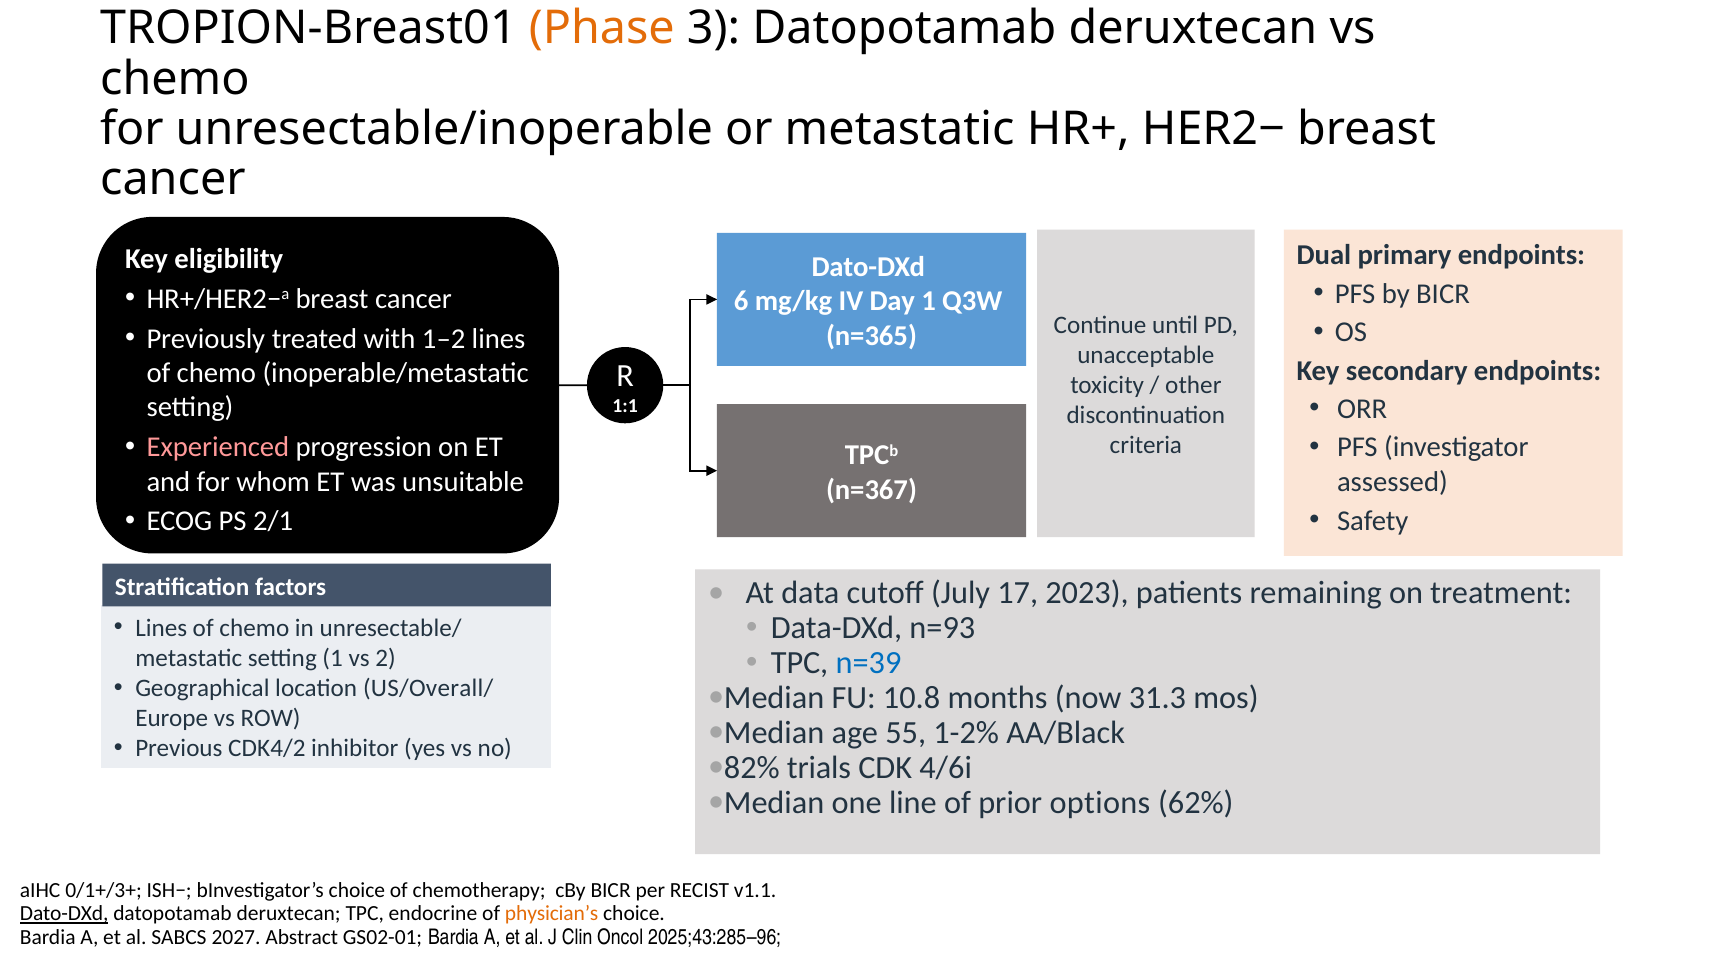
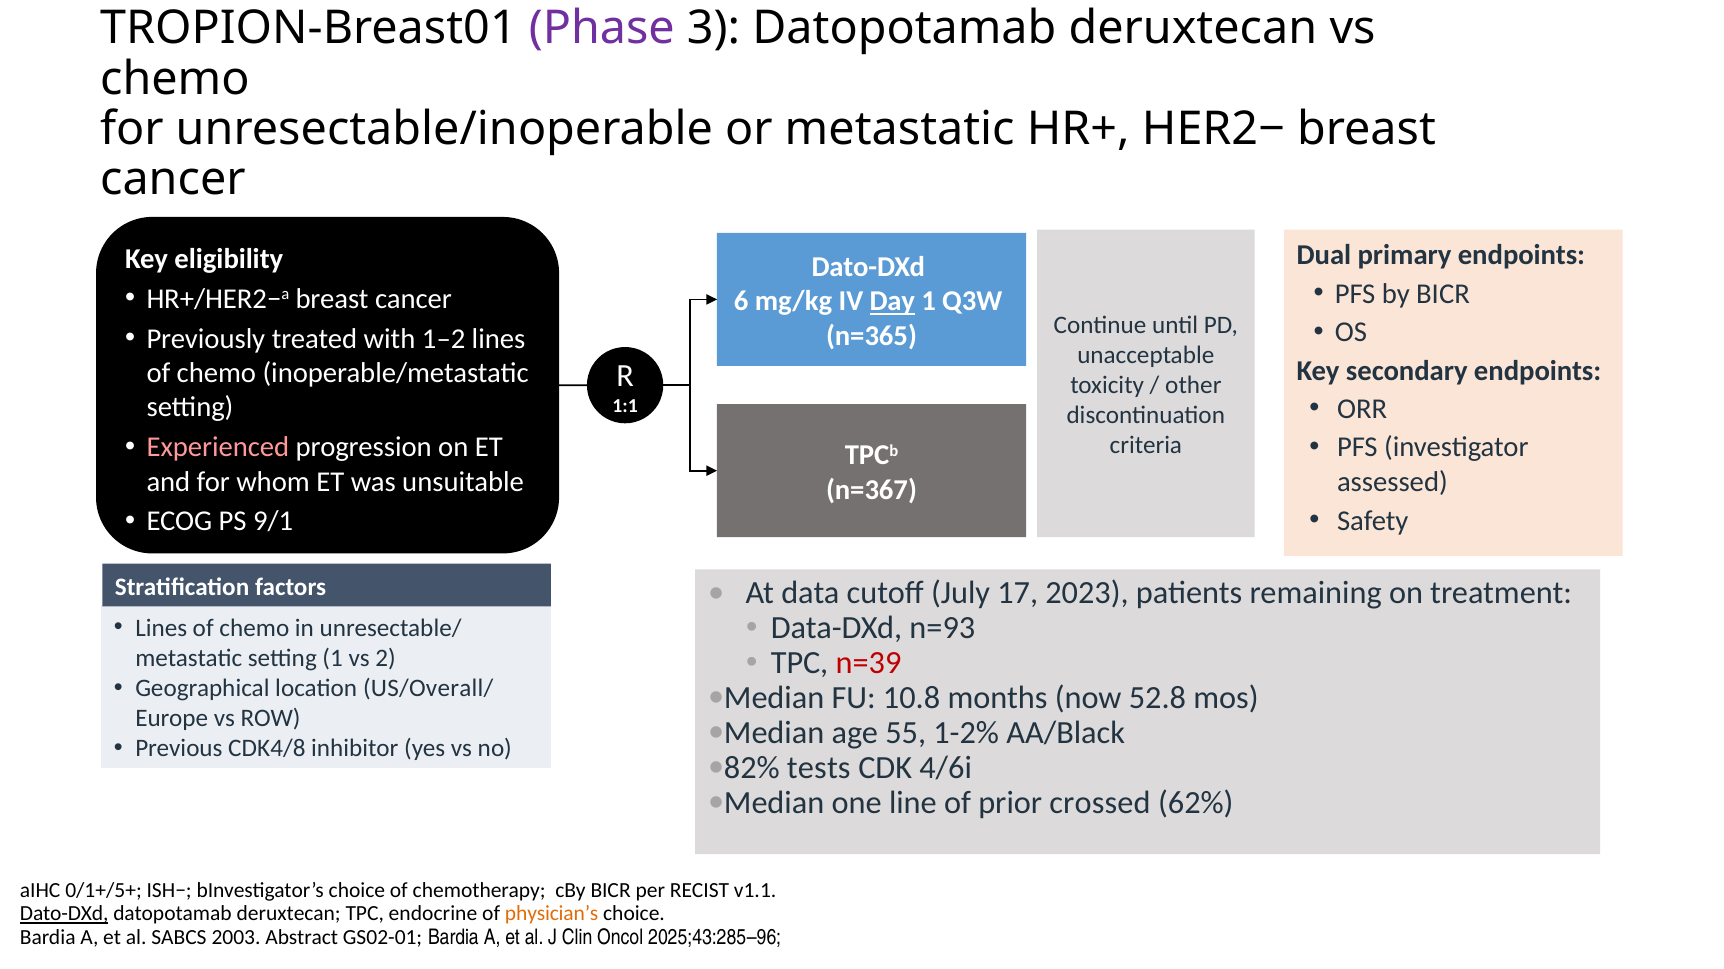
Phase colour: orange -> purple
Day underline: none -> present
2/1: 2/1 -> 9/1
n=39 colour: blue -> red
31.3: 31.3 -> 52.8
CDK4/2: CDK4/2 -> CDK4/8
trials: trials -> tests
options: options -> crossed
0/1+/3+: 0/1+/3+ -> 0/1+/5+
2027: 2027 -> 2003
